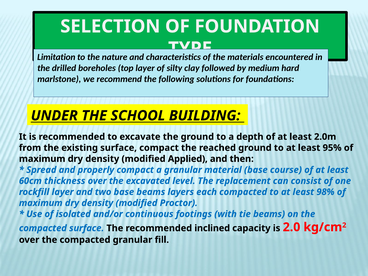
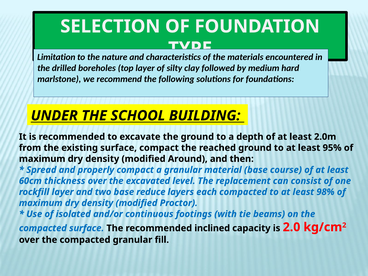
Applied: Applied -> Around
base beams: beams -> reduce
